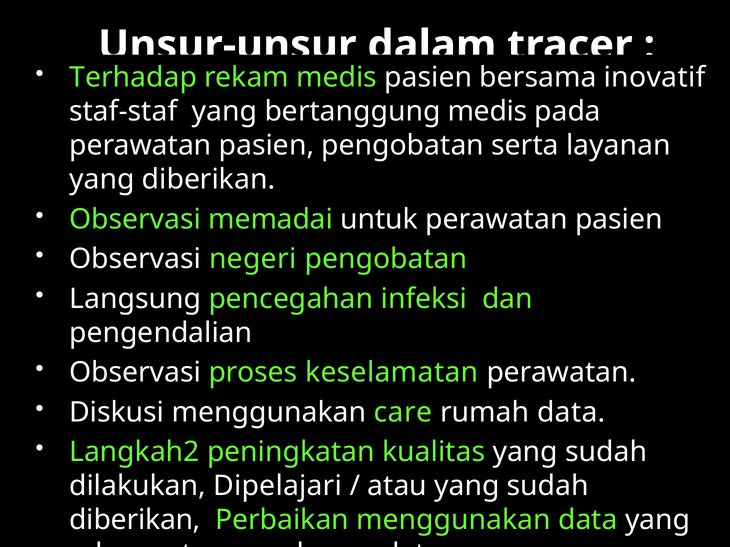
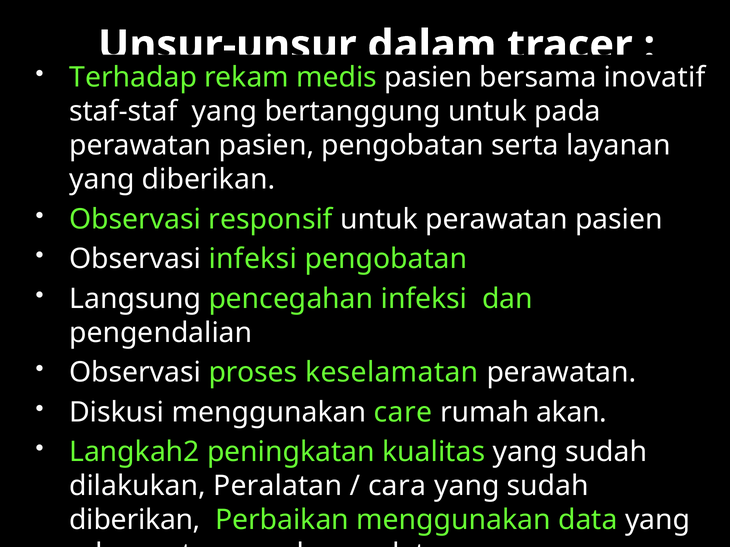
bertanggung medis: medis -> untuk
memadai: memadai -> responsif
Observasi negeri: negeri -> infeksi
rumah data: data -> akan
Dipelajari: Dipelajari -> Peralatan
atau: atau -> cara
